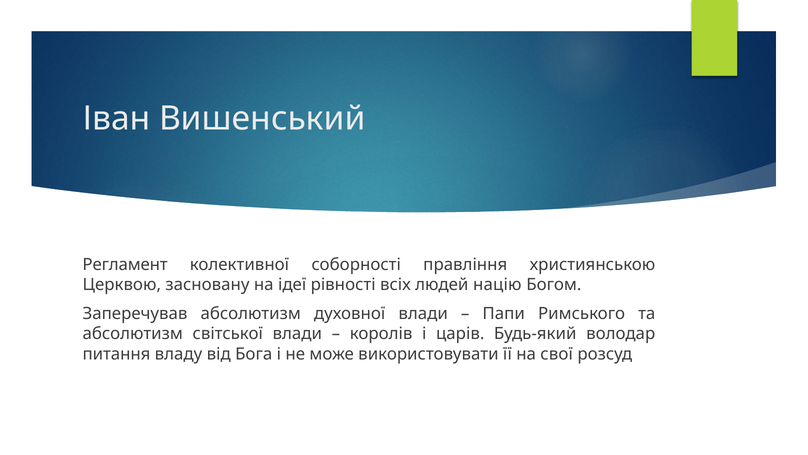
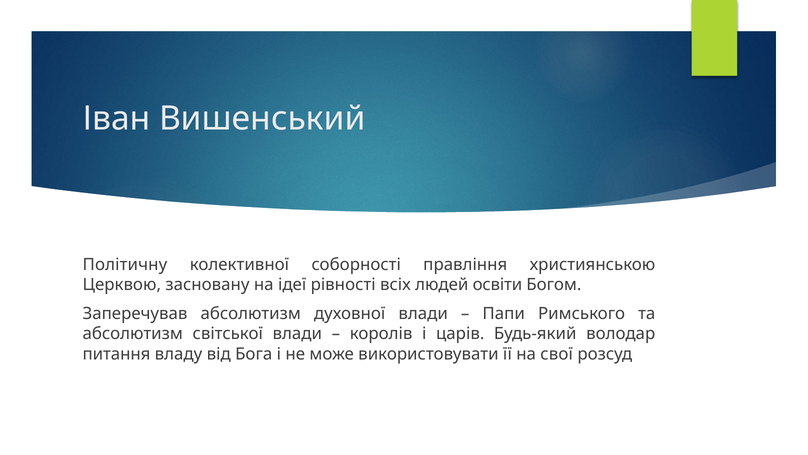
Регламент: Регламент -> Політичну
націю: націю -> освіти
